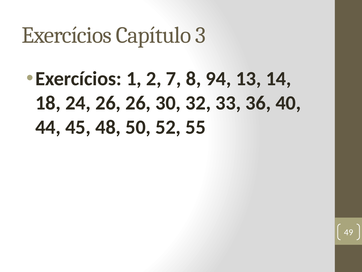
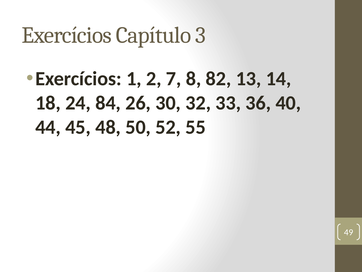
94: 94 -> 82
24 26: 26 -> 84
